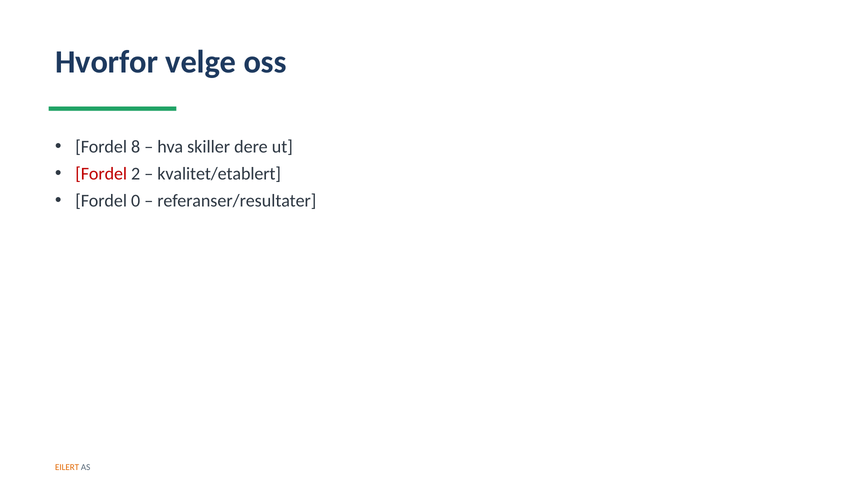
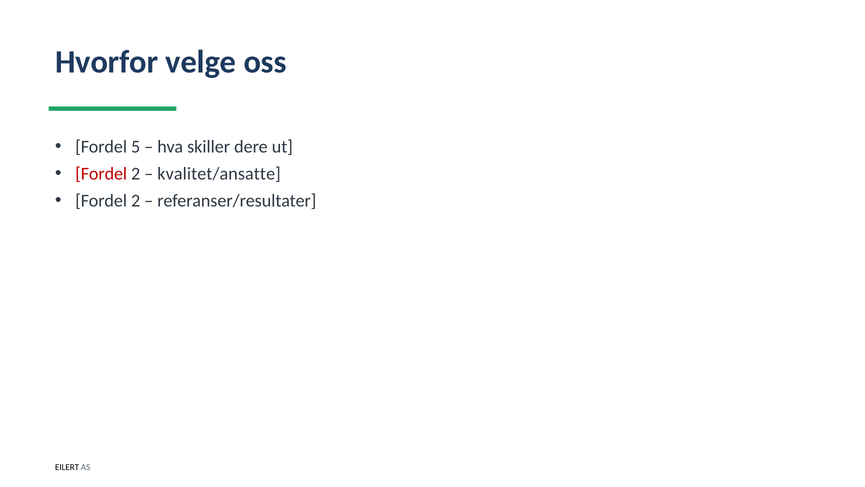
8: 8 -> 5
kvalitet/etablert: kvalitet/etablert -> kvalitet/ansatte
0 at (136, 201): 0 -> 2
EILERT colour: orange -> black
